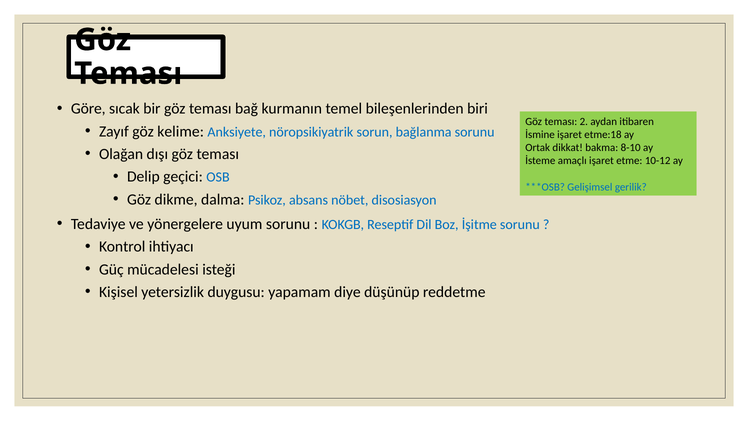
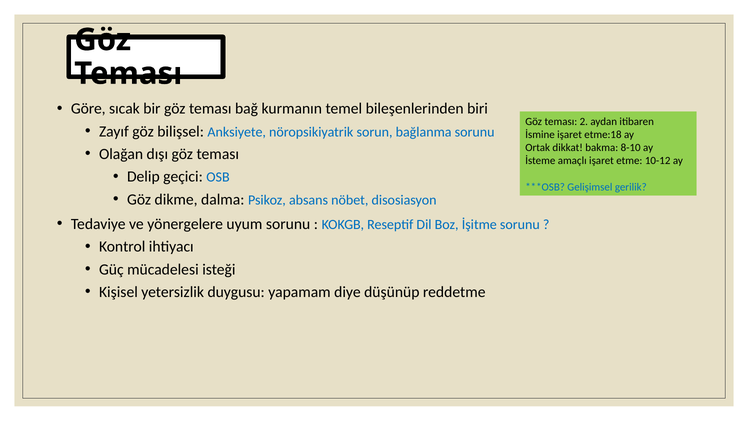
kelime: kelime -> bilişsel
